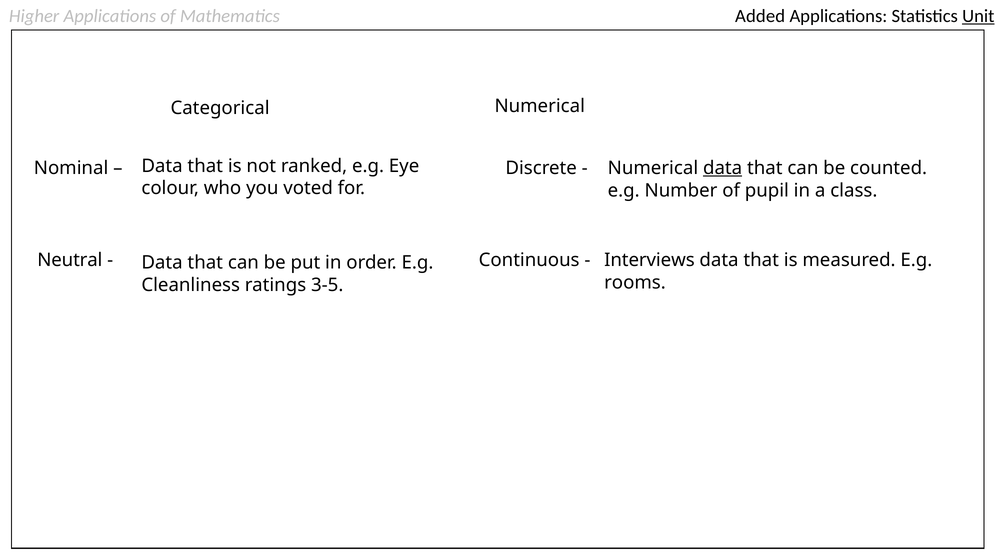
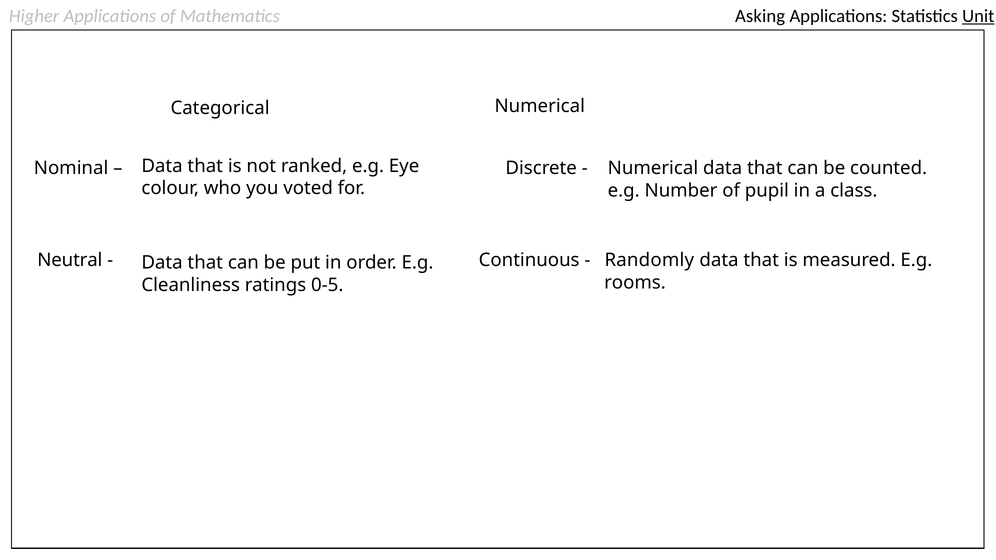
Added: Added -> Asking
data at (723, 168) underline: present -> none
Interviews: Interviews -> Randomly
3-5: 3-5 -> 0-5
